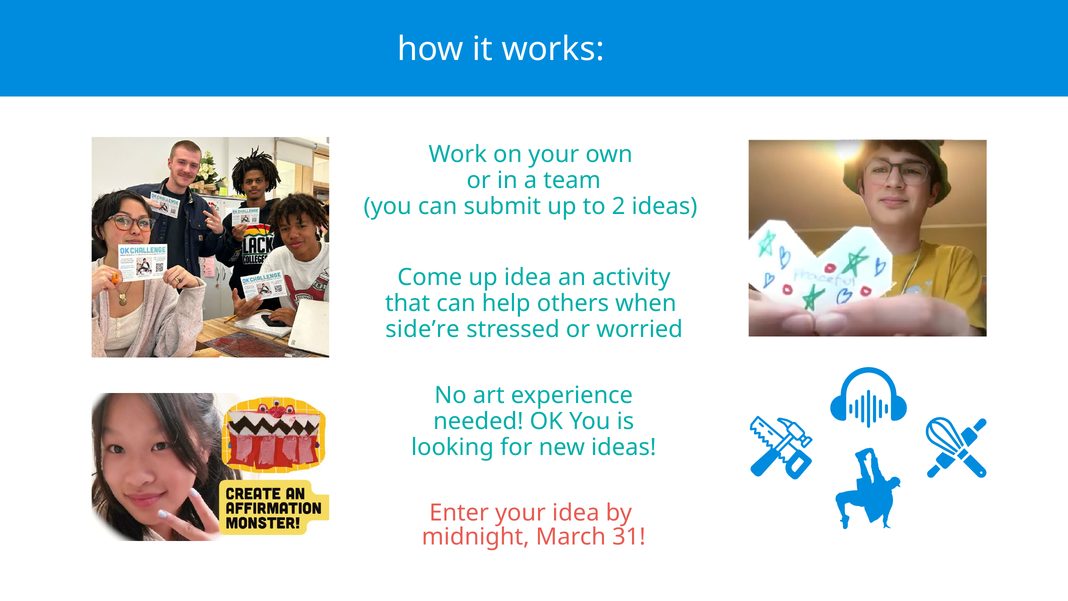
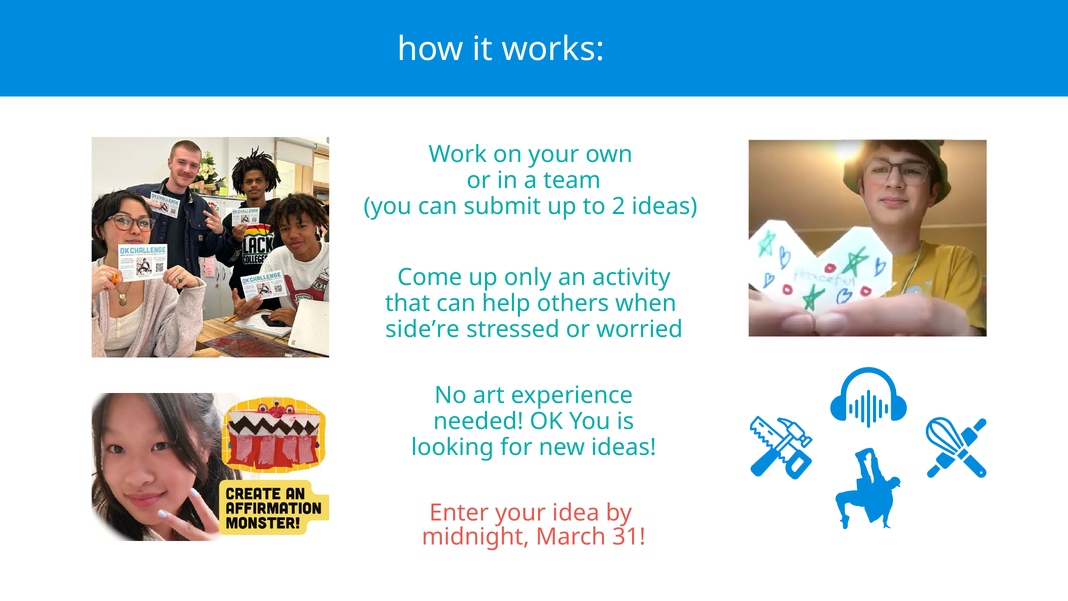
up idea: idea -> only
